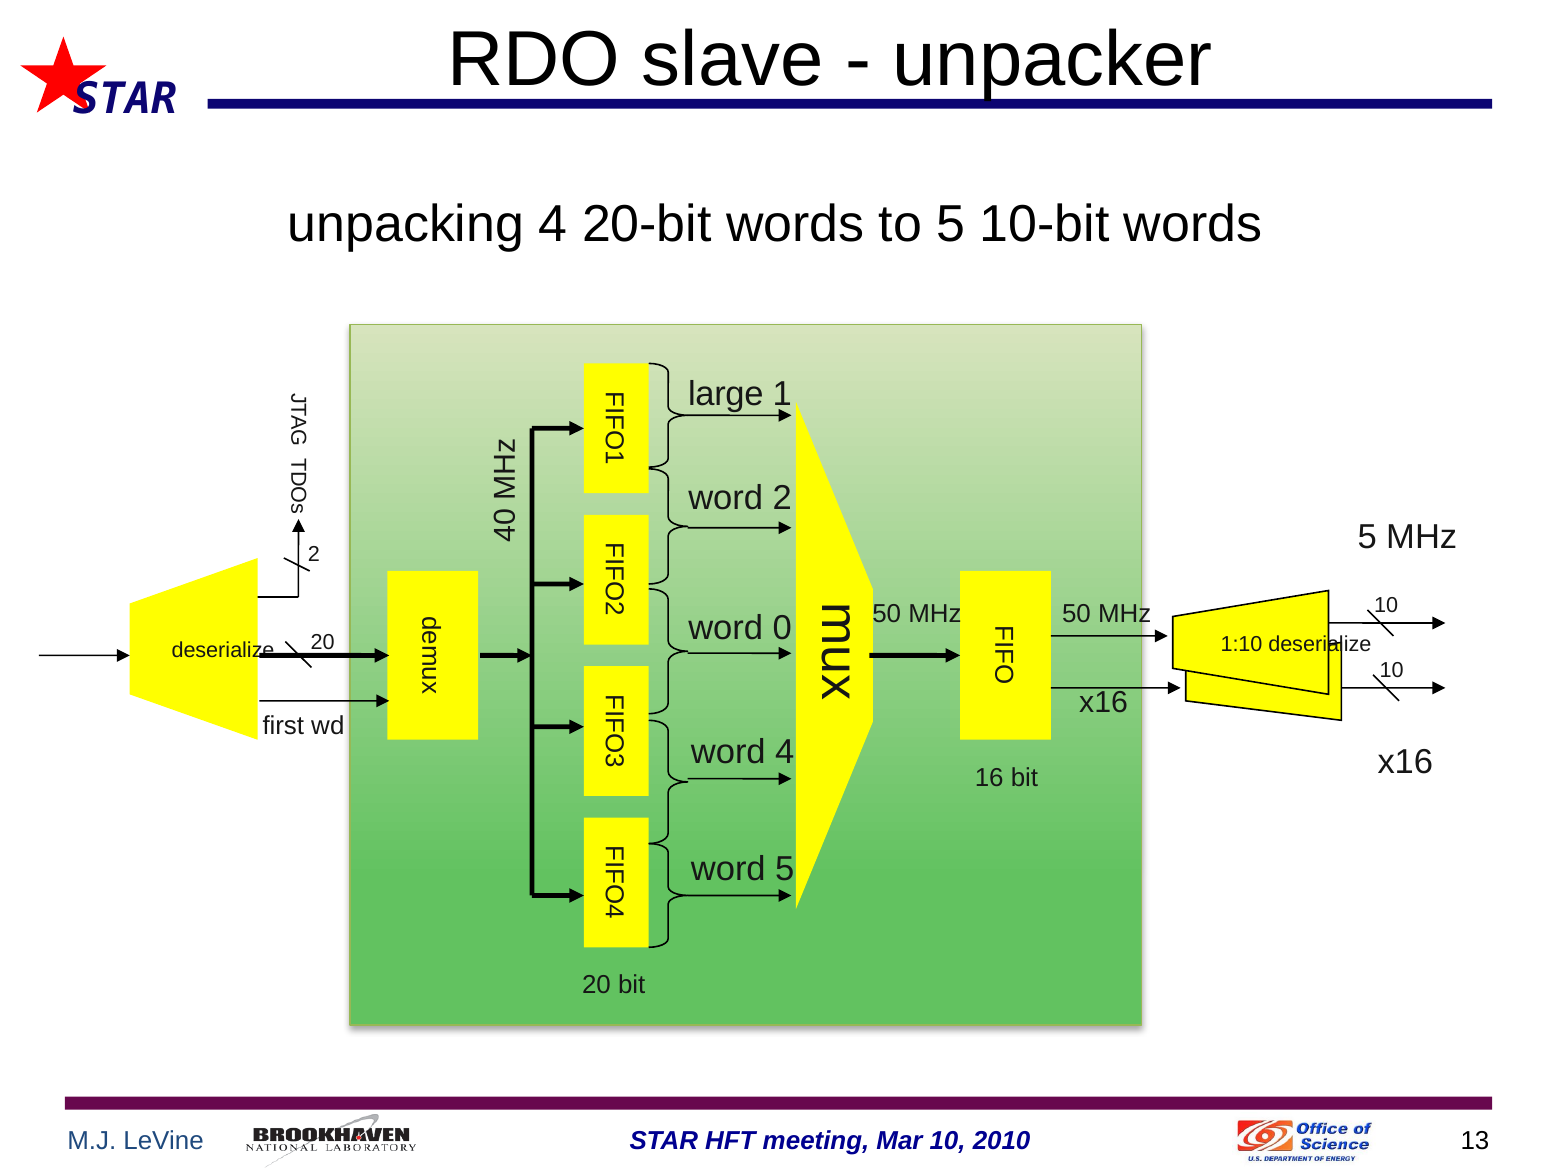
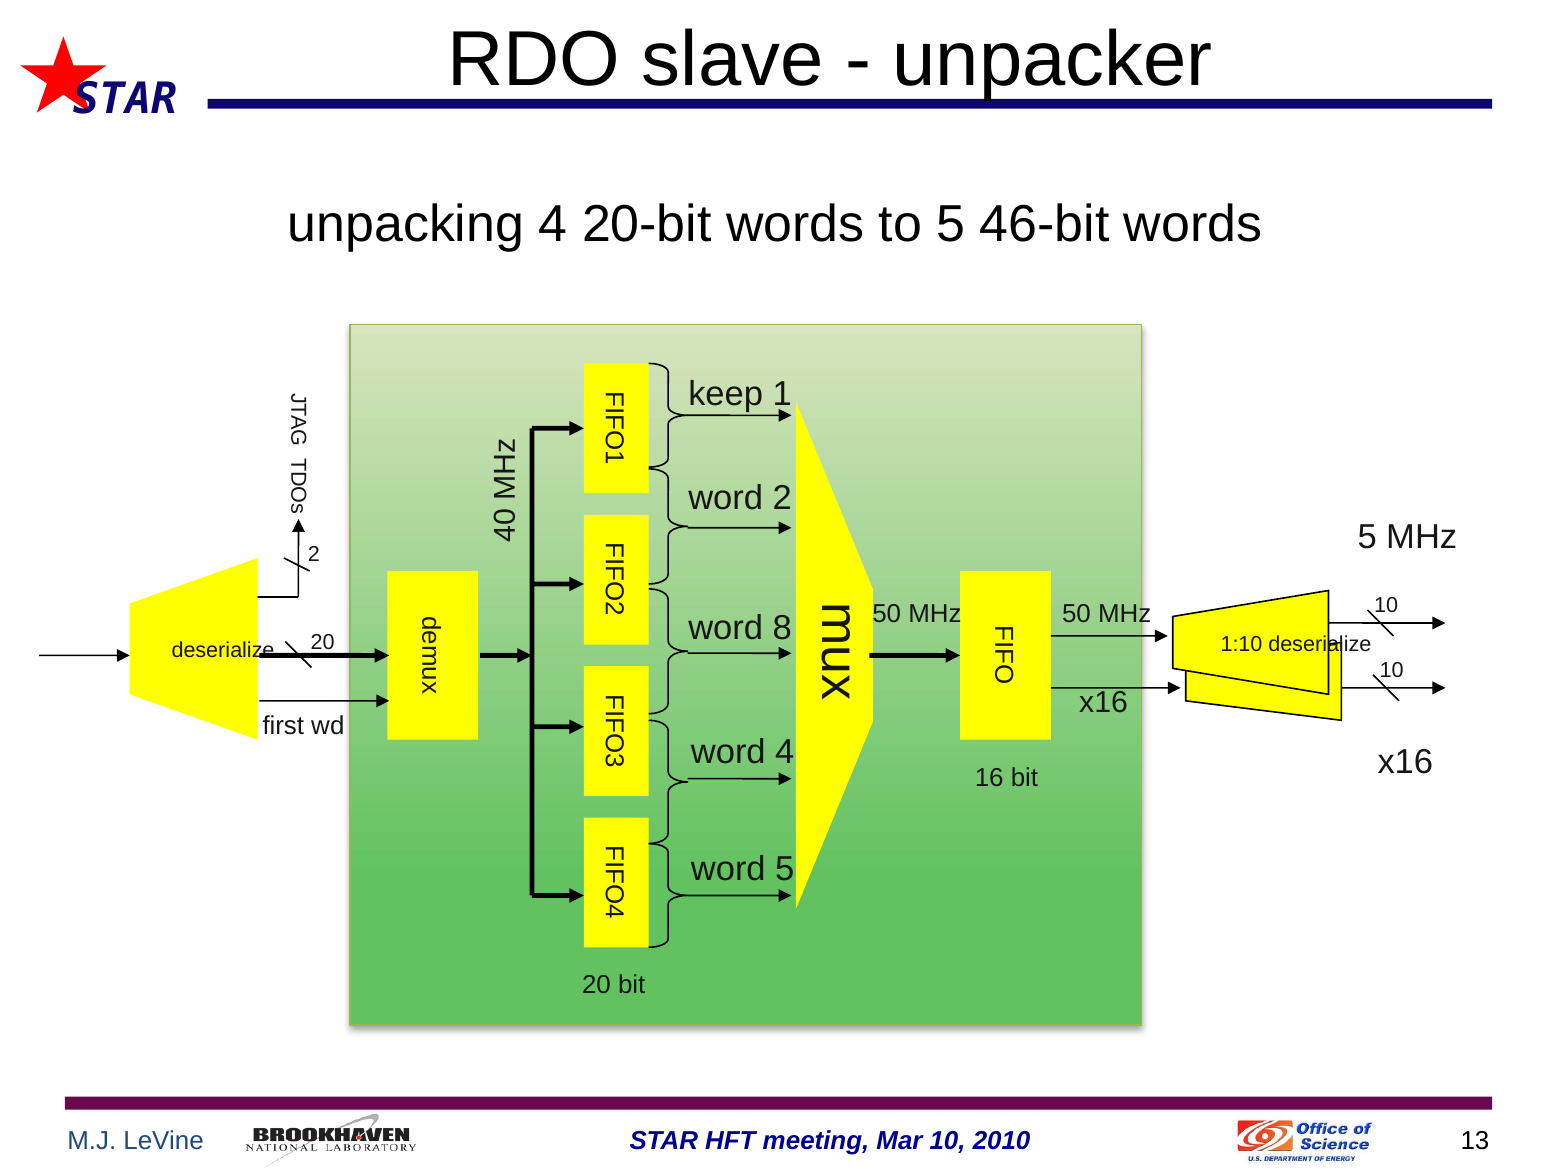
10-bit: 10-bit -> 46-bit
large: large -> keep
word 0: 0 -> 8
